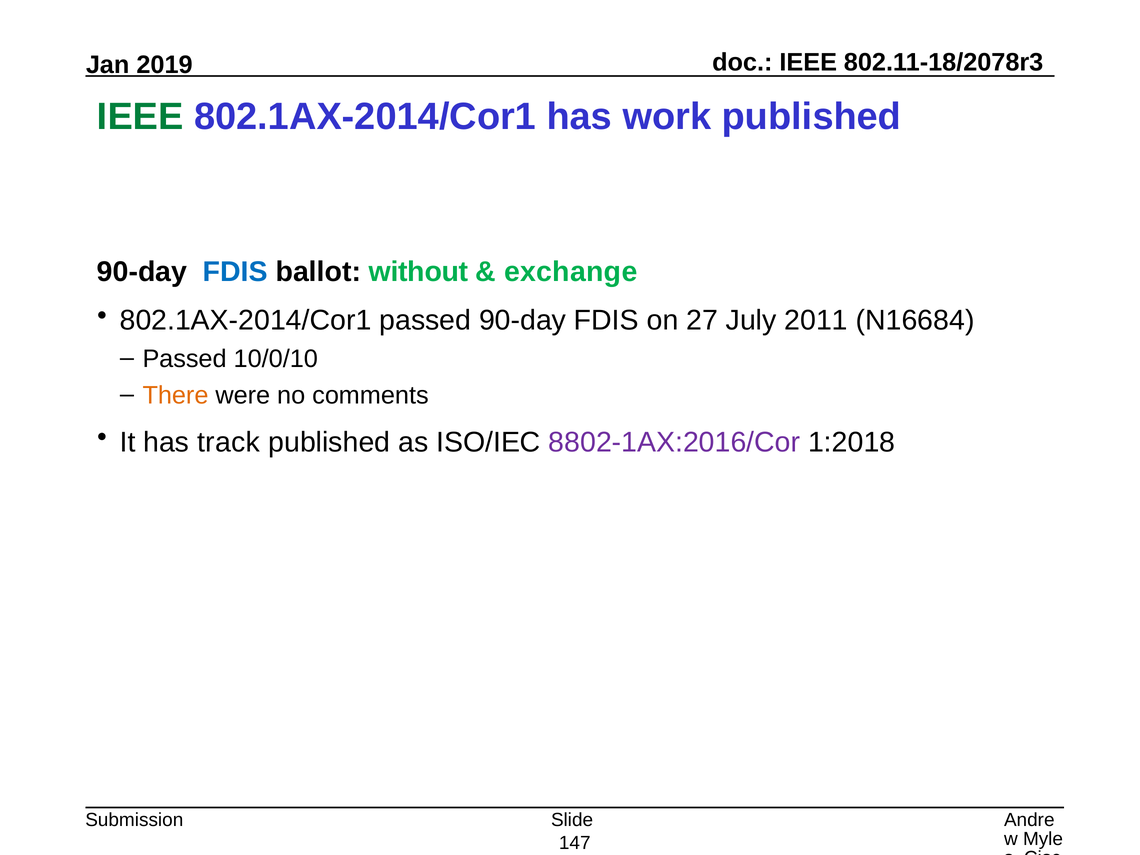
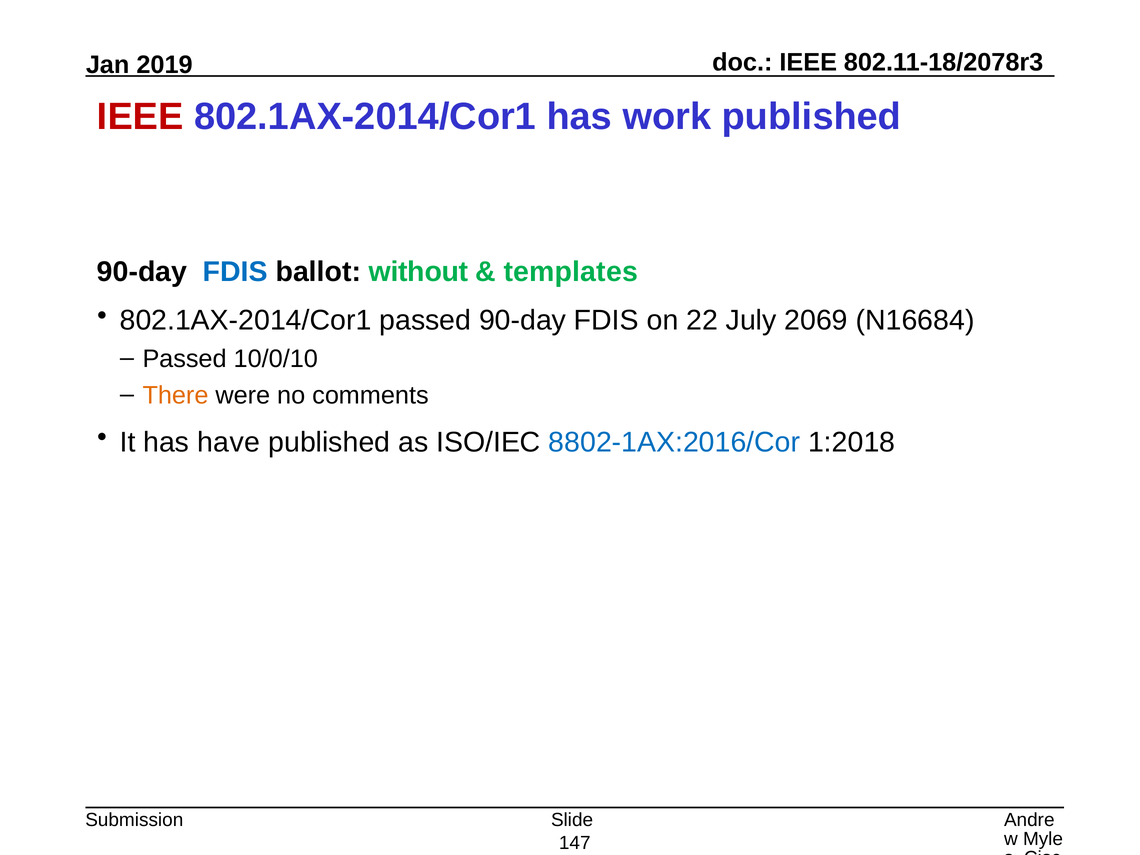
IEEE at (140, 117) colour: green -> red
exchange: exchange -> templates
27: 27 -> 22
2011: 2011 -> 2069
track: track -> have
8802-1AX:2016/Cor colour: purple -> blue
